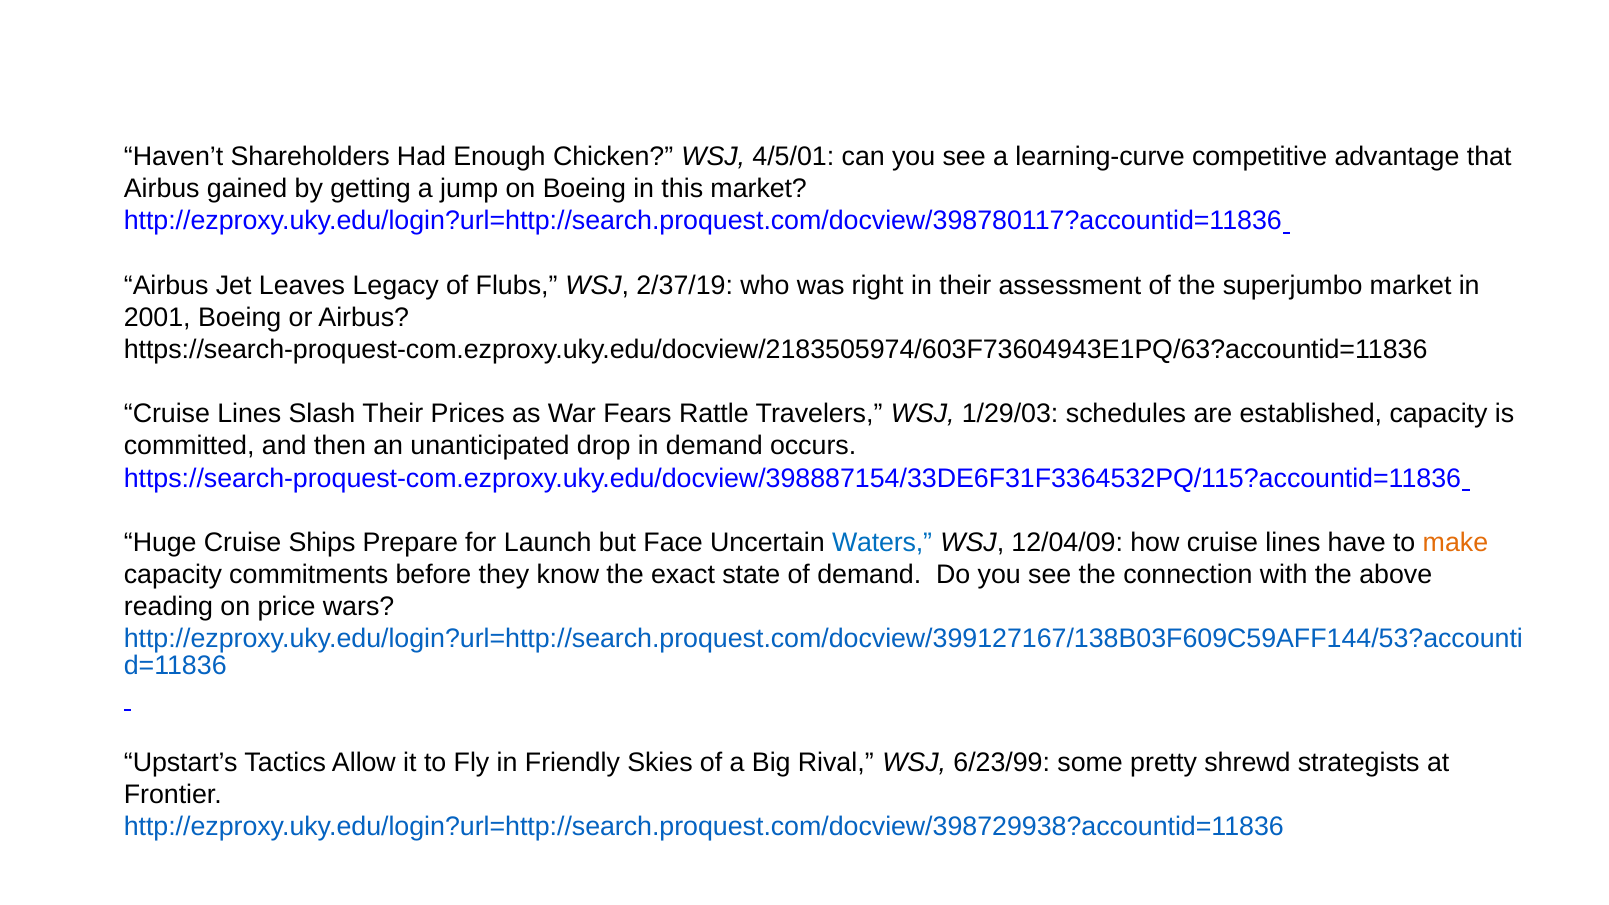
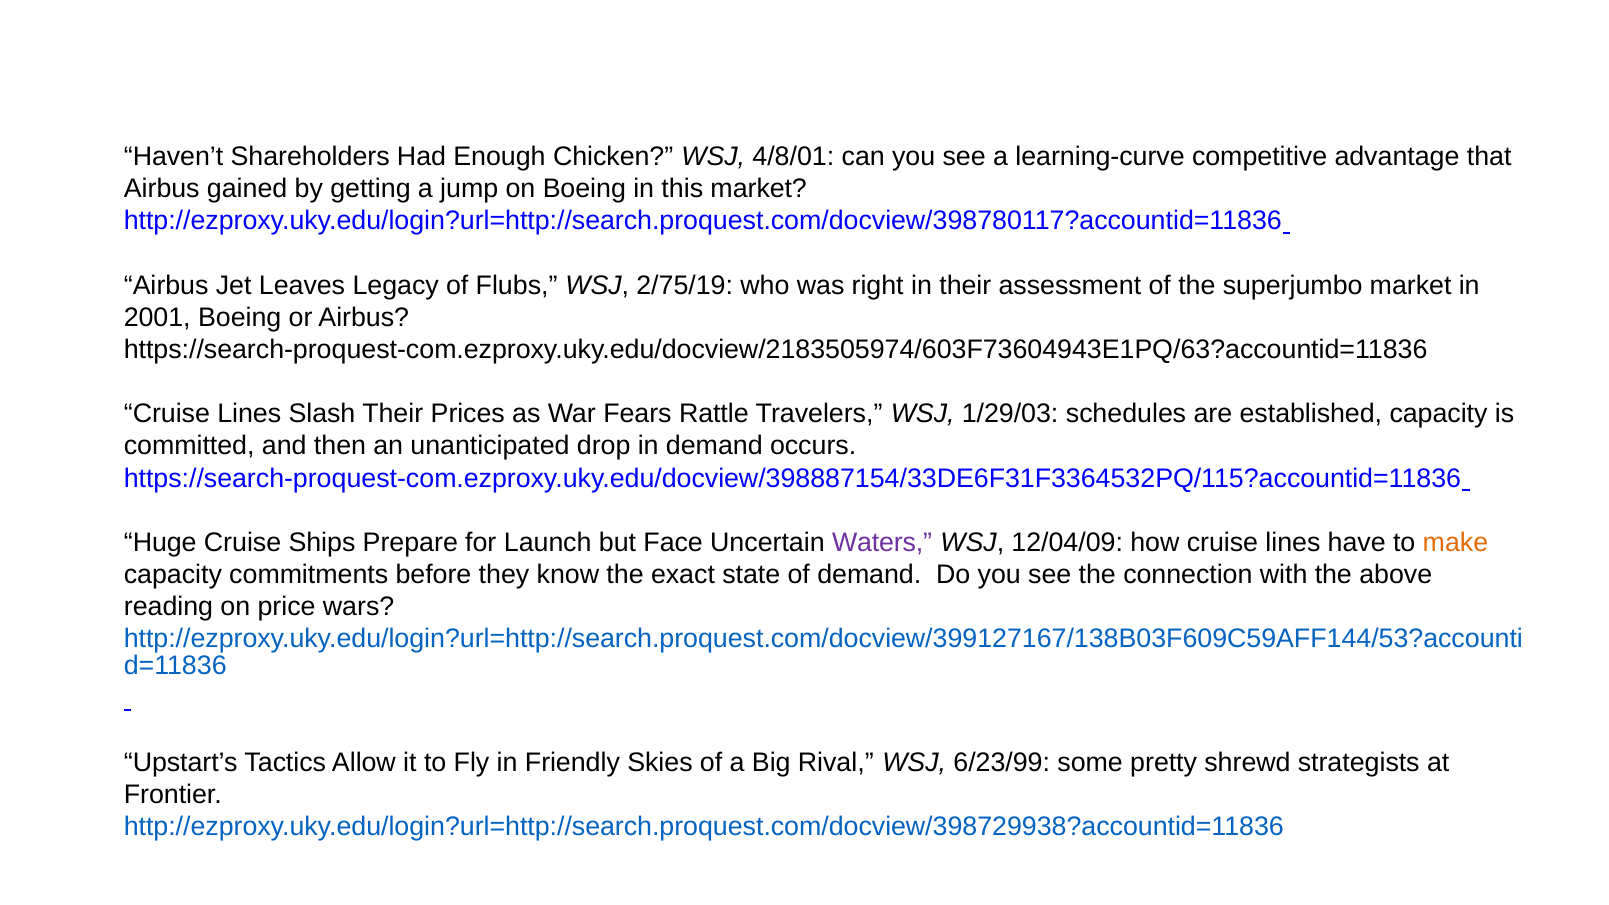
4/5/01: 4/5/01 -> 4/8/01
2/37/19: 2/37/19 -> 2/75/19
Waters colour: blue -> purple
